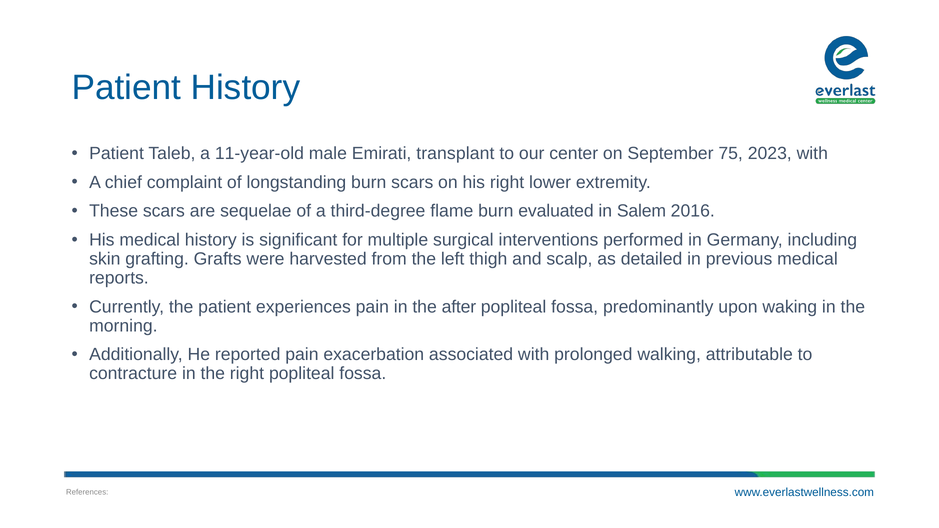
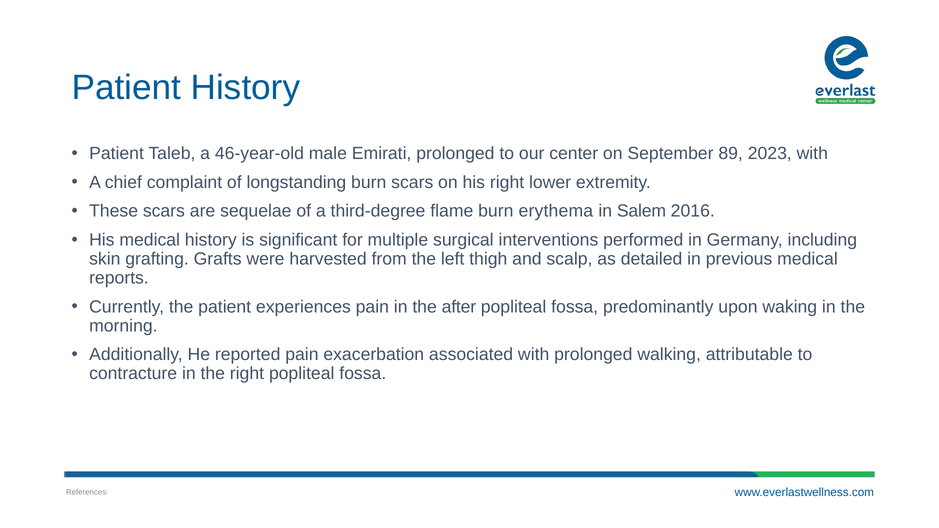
11-year-old: 11-year-old -> 46-year-old
Emirati transplant: transplant -> prolonged
75: 75 -> 89
evaluated: evaluated -> erythema
